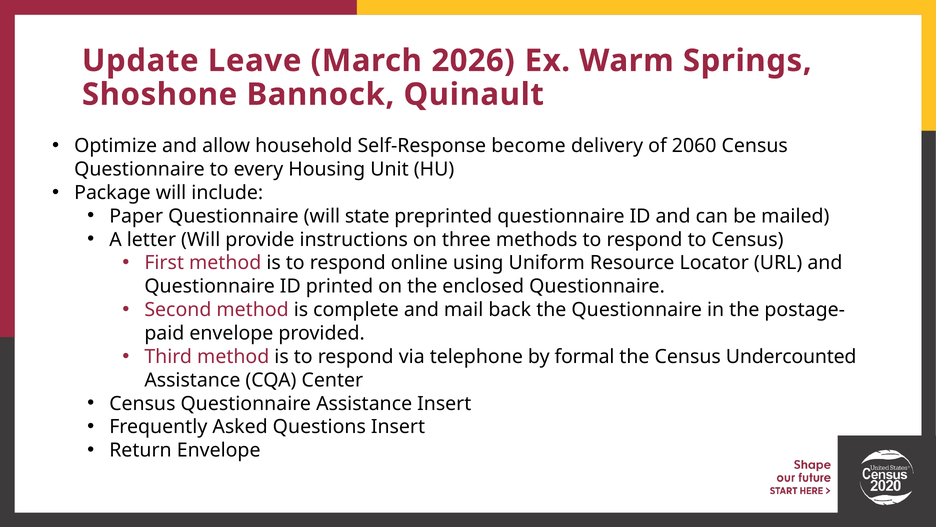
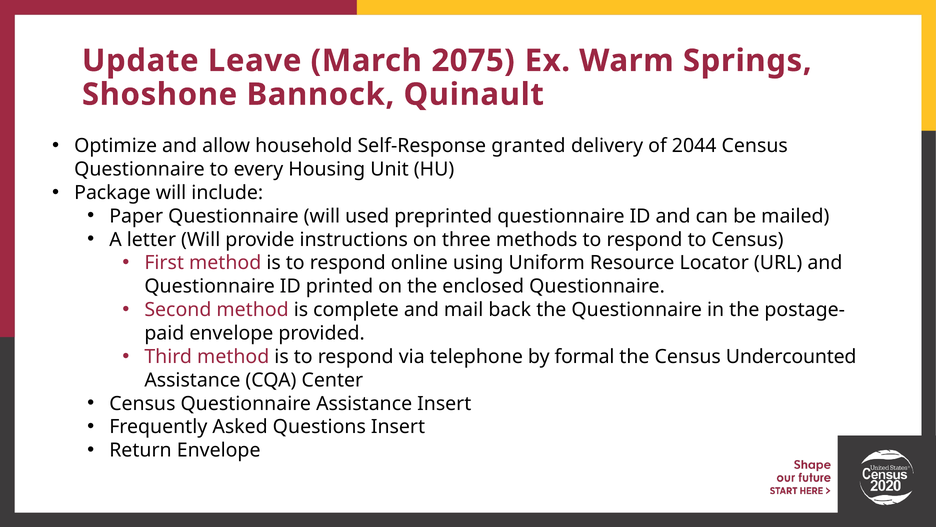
2026: 2026 -> 2075
become: become -> granted
2060: 2060 -> 2044
state: state -> used
